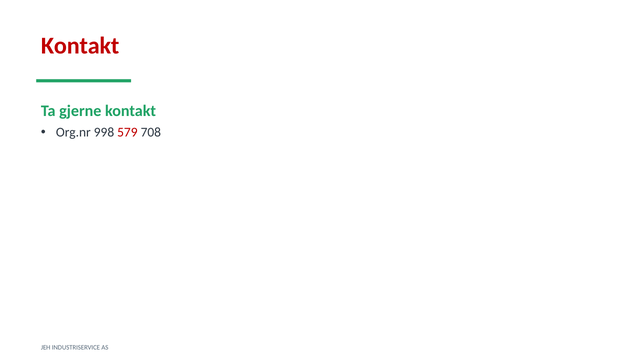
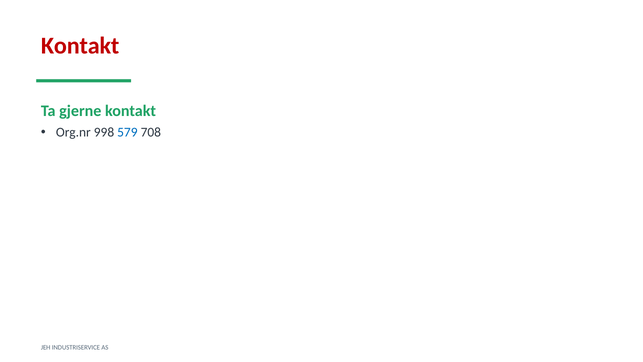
579 colour: red -> blue
